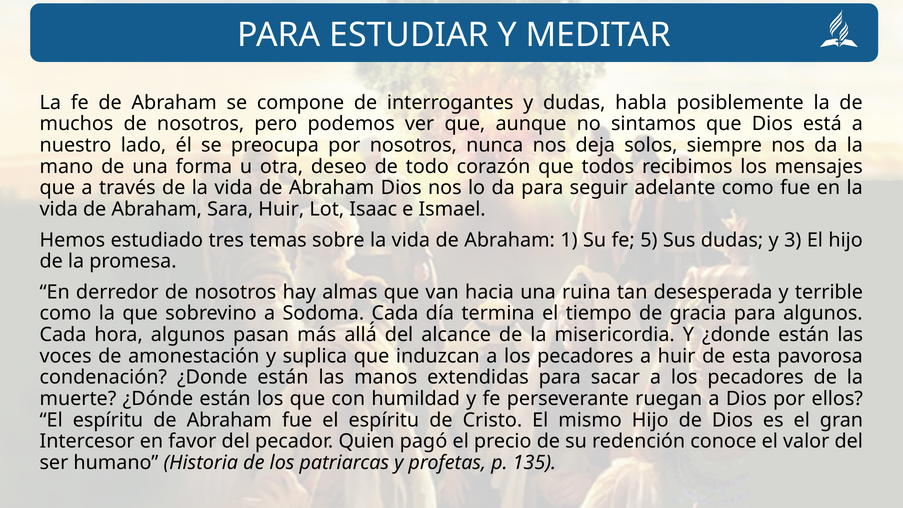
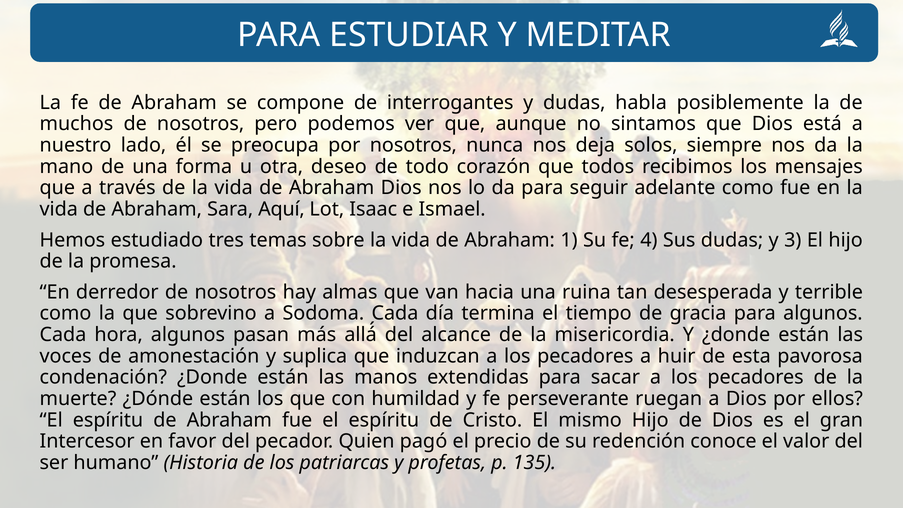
Sara Huir: Huir -> Aquí
5: 5 -> 4
